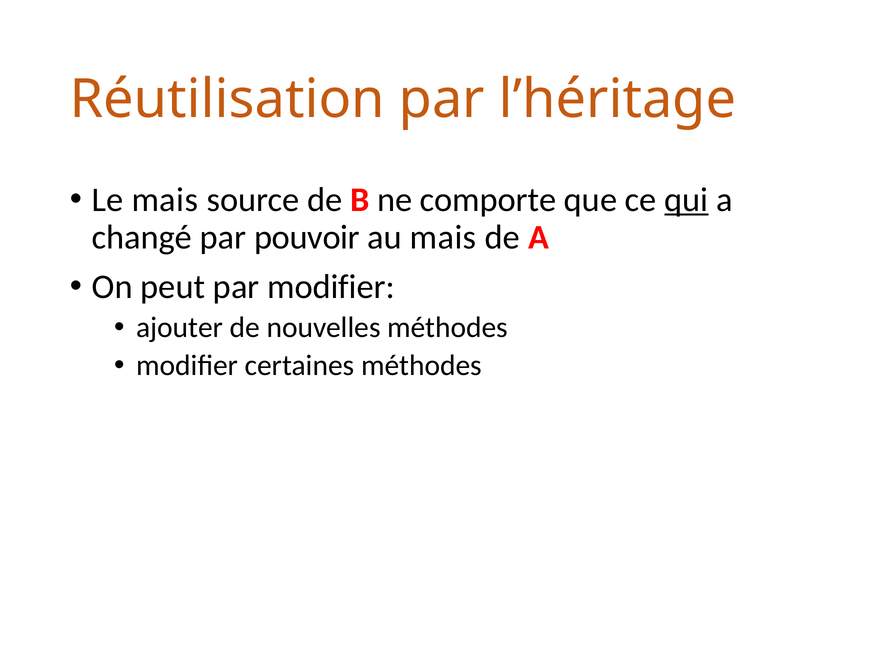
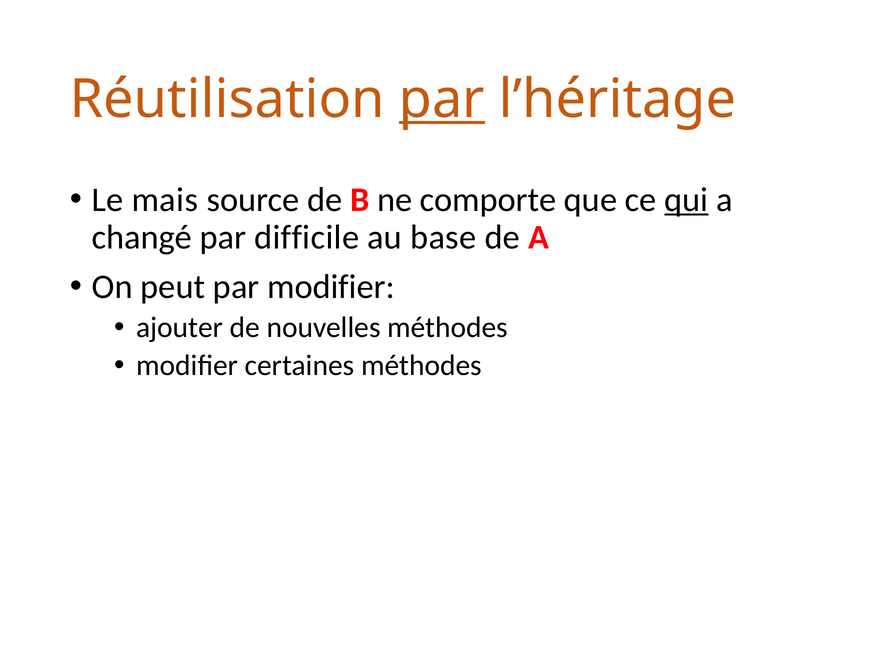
par at (442, 99) underline: none -> present
pouvoir: pouvoir -> difficile
au mais: mais -> base
